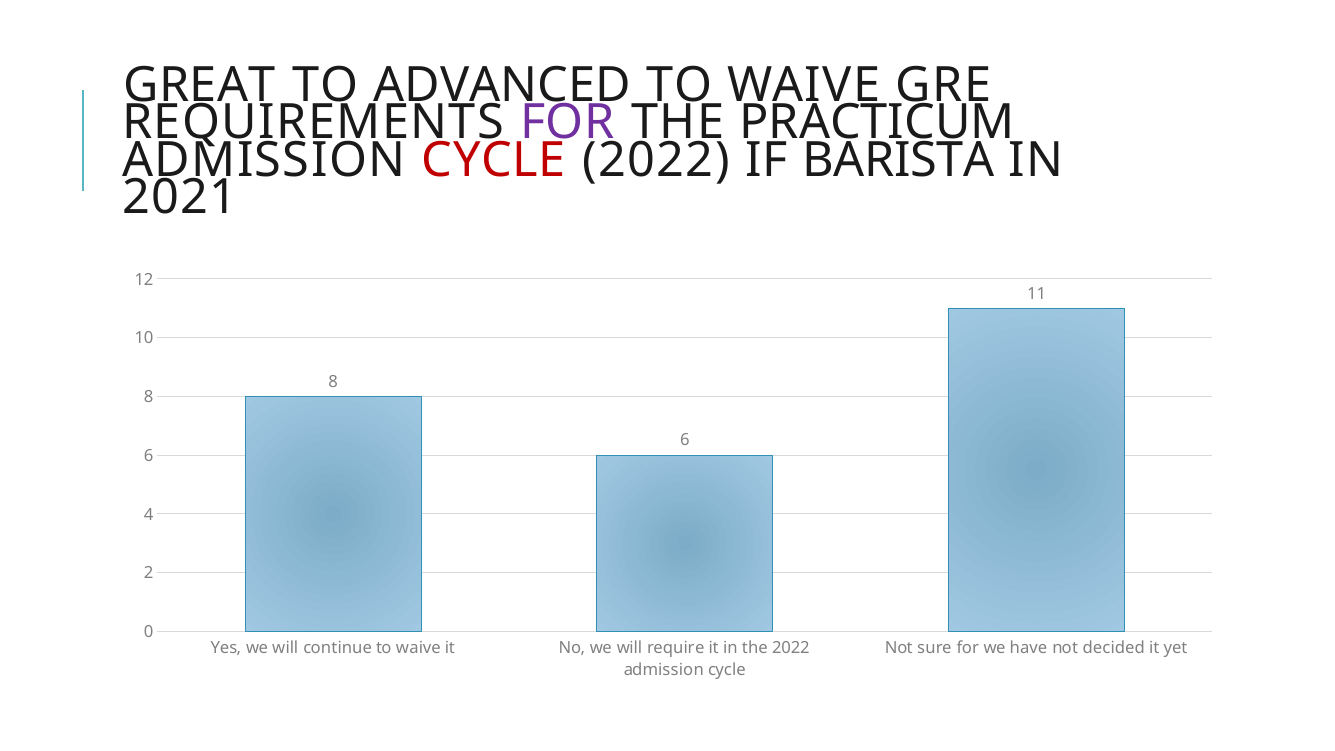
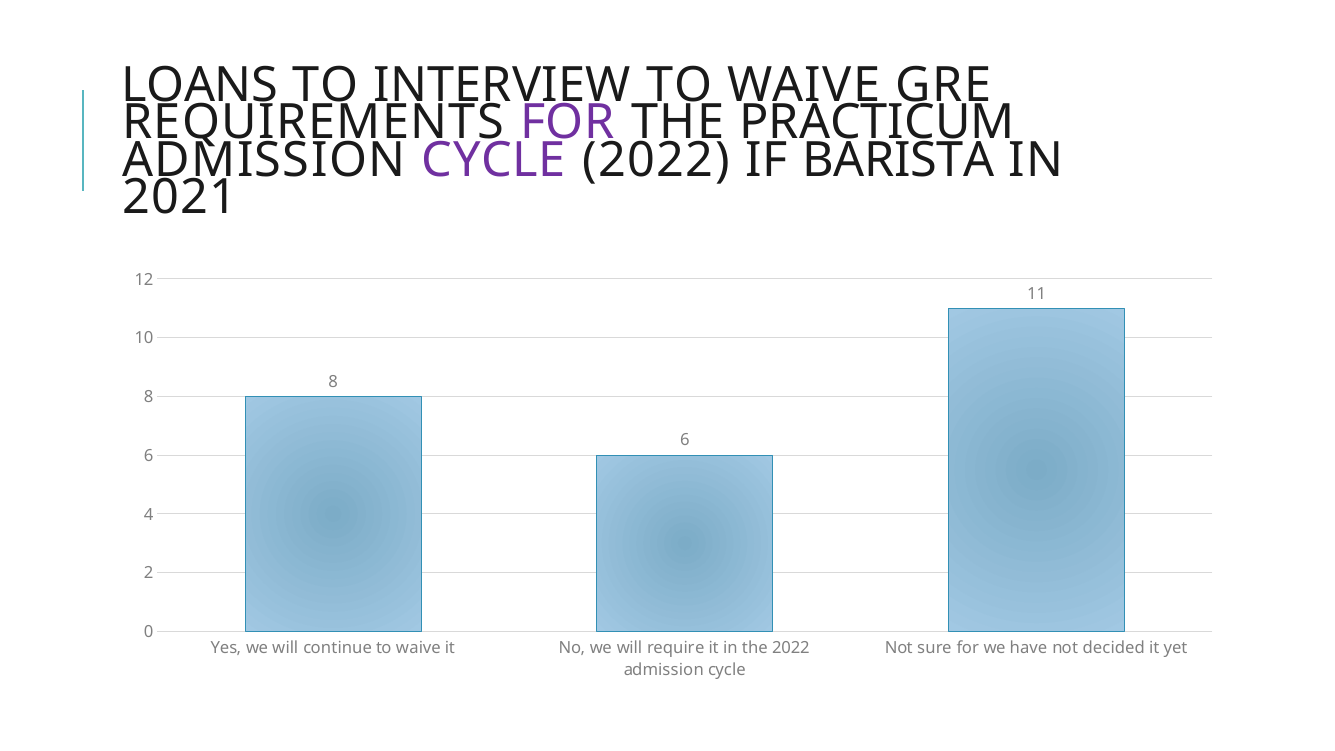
GREAT: GREAT -> LOANS
ADVANCED: ADVANCED -> INTERVIEW
CYCLE at (494, 160) colour: red -> purple
